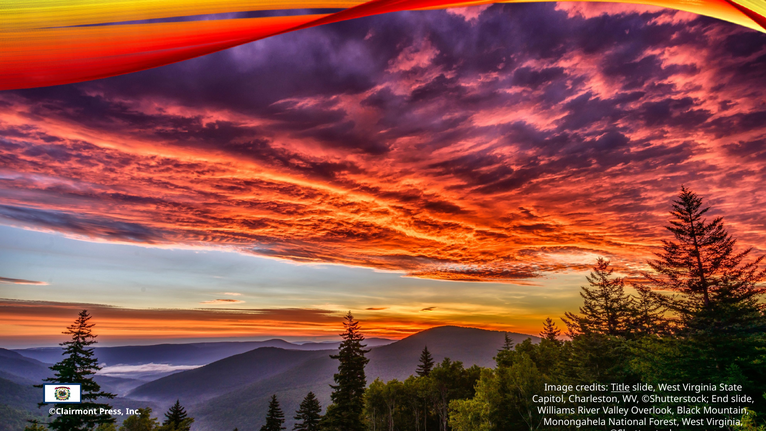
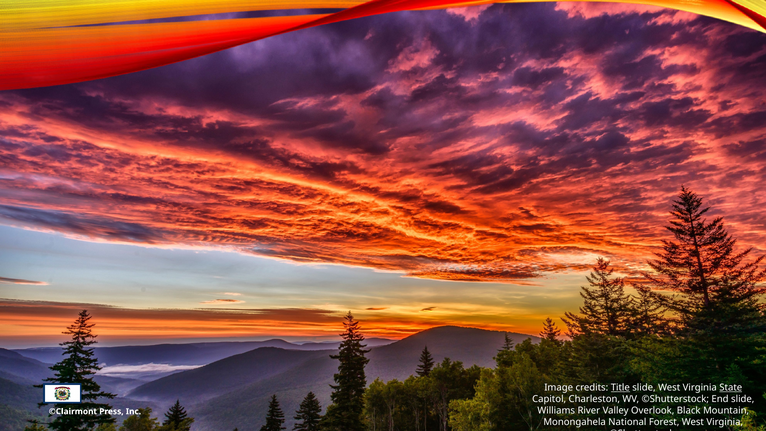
State underline: none -> present
